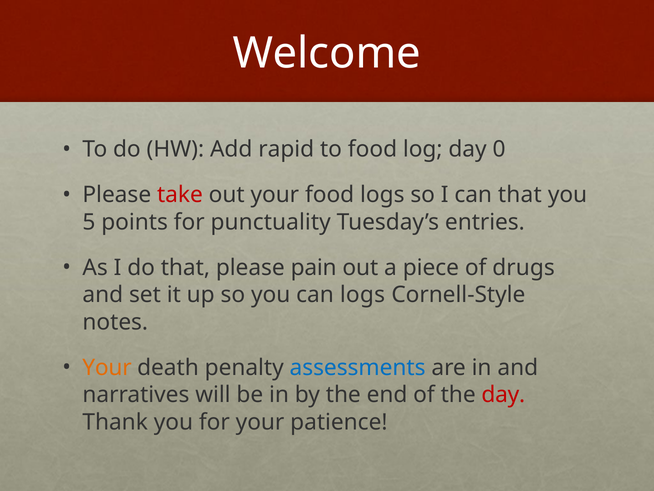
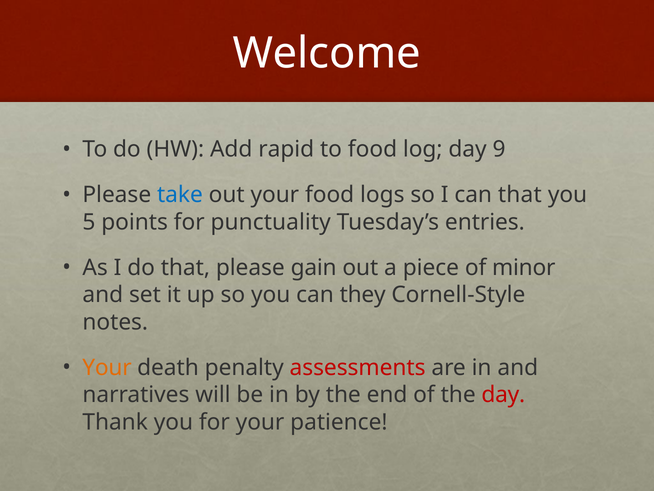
0: 0 -> 9
take colour: red -> blue
pain: pain -> gain
drugs: drugs -> minor
can logs: logs -> they
assessments colour: blue -> red
